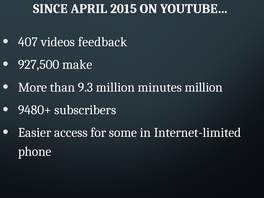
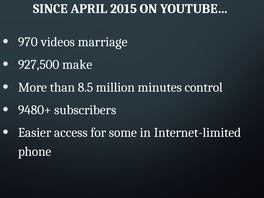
407: 407 -> 970
feedback: feedback -> marriage
9.3: 9.3 -> 8.5
minutes million: million -> control
